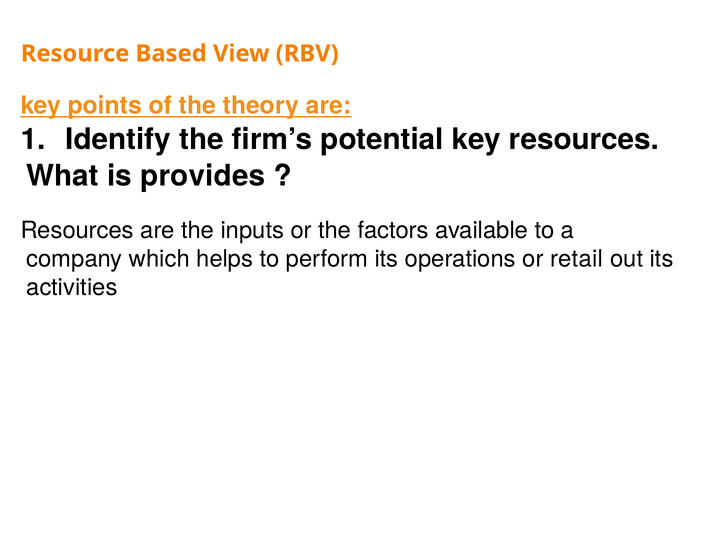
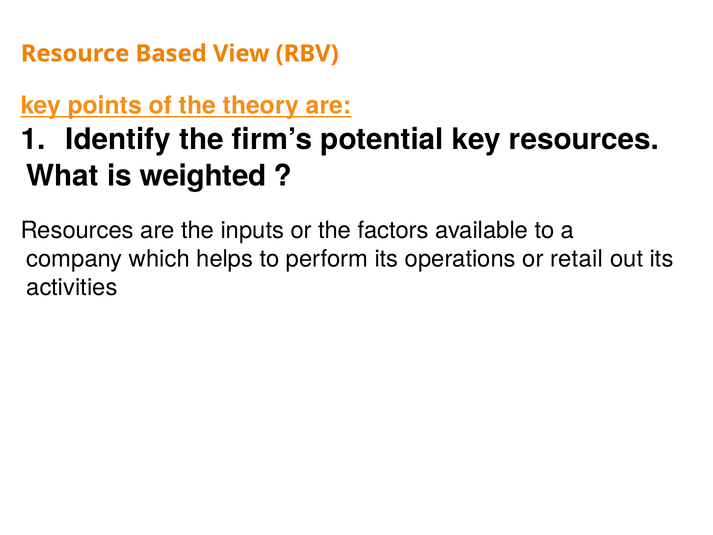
provides: provides -> weighted
